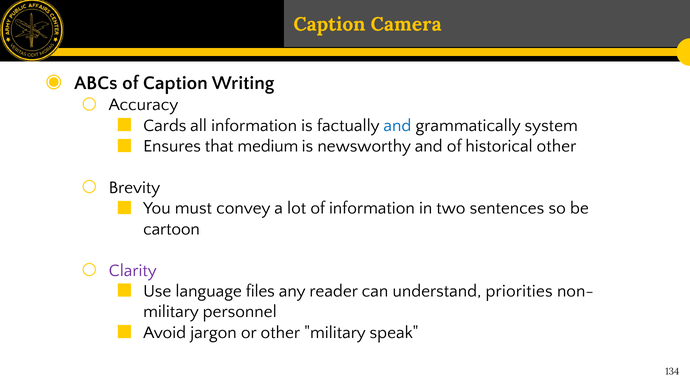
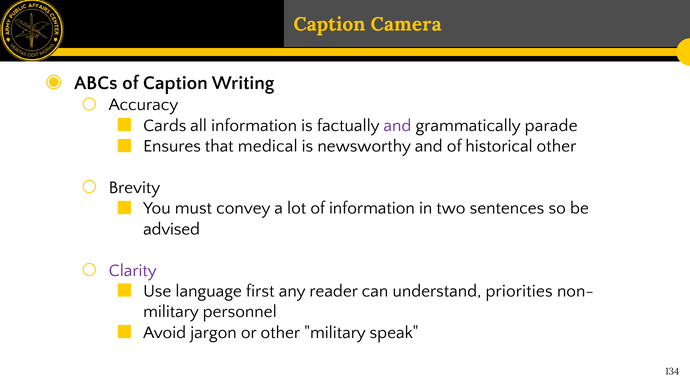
and at (397, 126) colour: blue -> purple
system: system -> parade
medium: medium -> medical
cartoon: cartoon -> advised
files: files -> first
